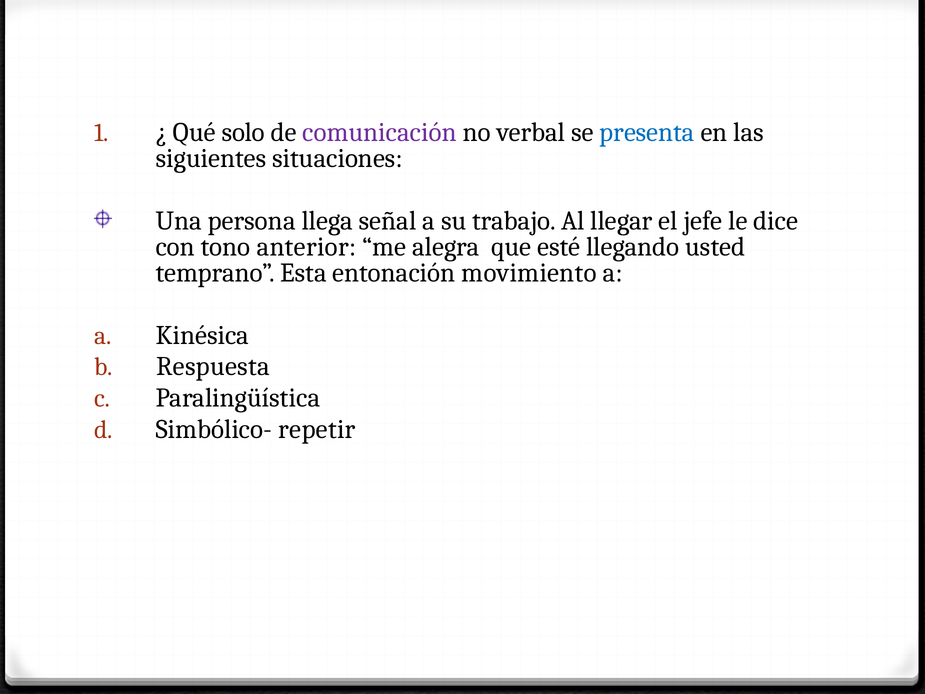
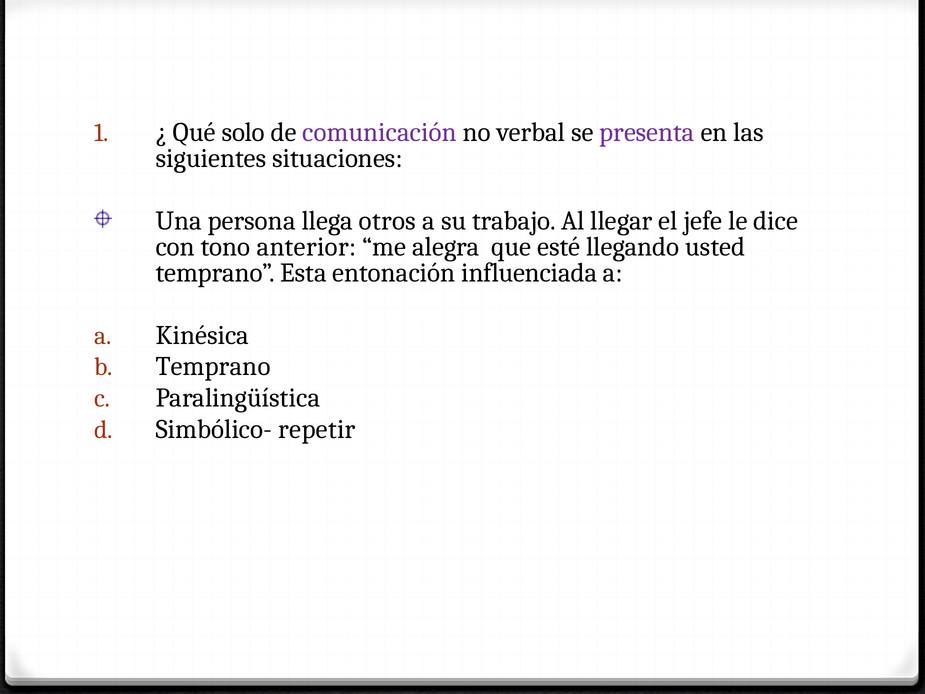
presenta colour: blue -> purple
señal: señal -> otros
movimiento: movimiento -> influenciada
Respuesta at (213, 366): Respuesta -> Temprano
